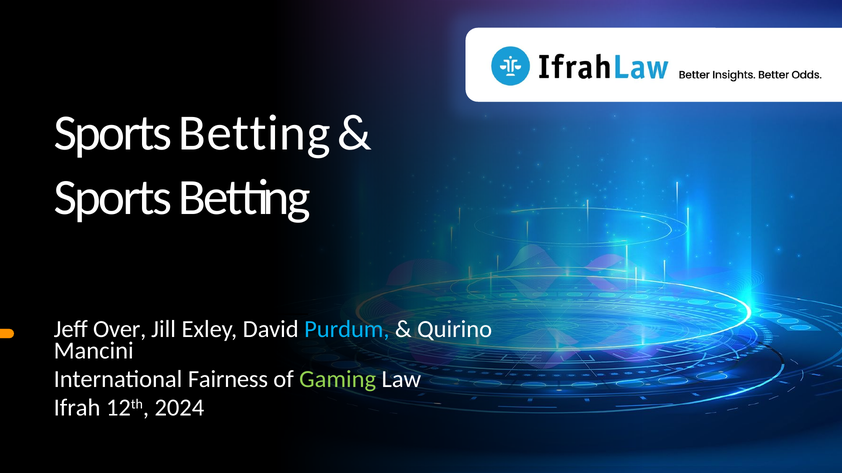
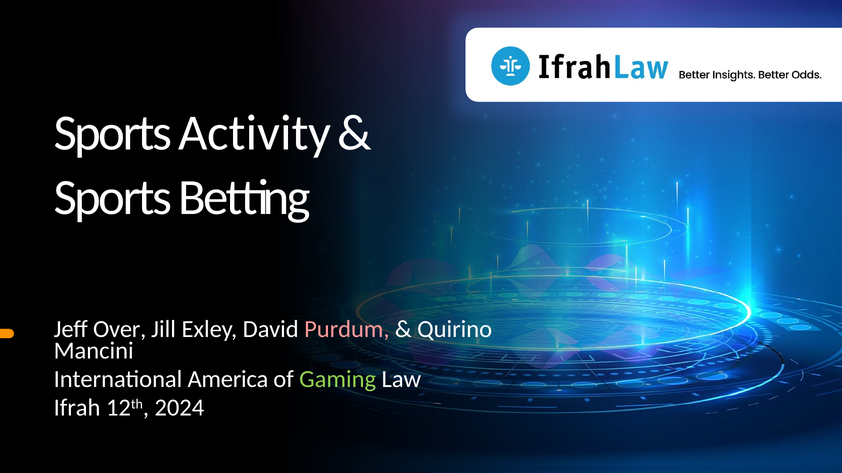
Betting at (254, 133): Betting -> Activity
Purdum colour: light blue -> pink
Fairness: Fairness -> America
